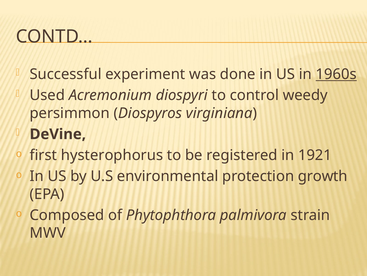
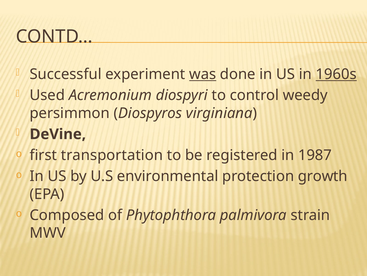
was underline: none -> present
hysterophorus: hysterophorus -> transportation
1921: 1921 -> 1987
